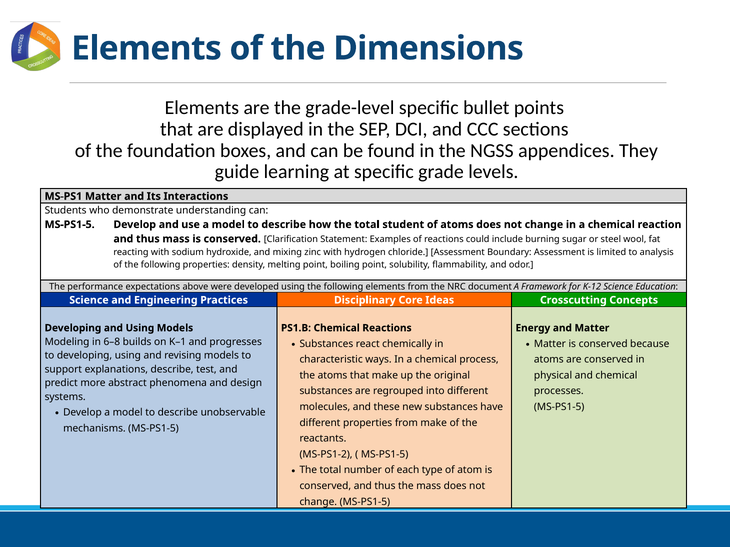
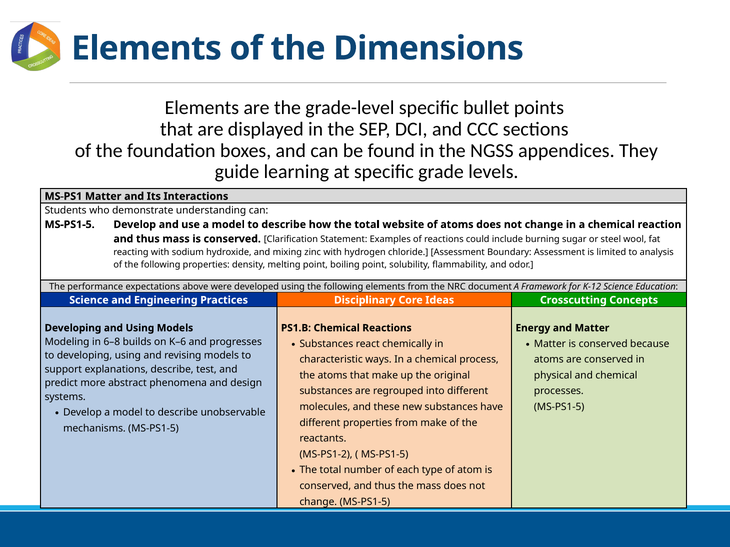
student: student -> website
K–1: K–1 -> K–6
